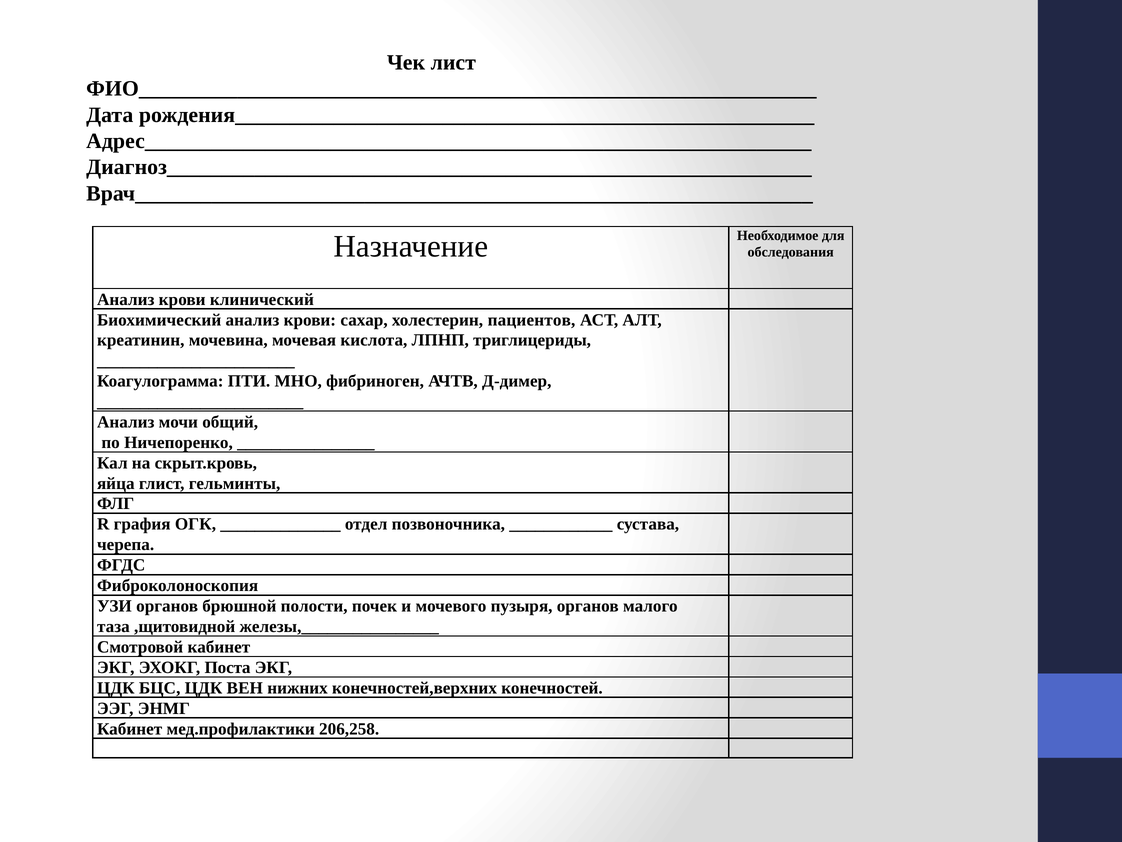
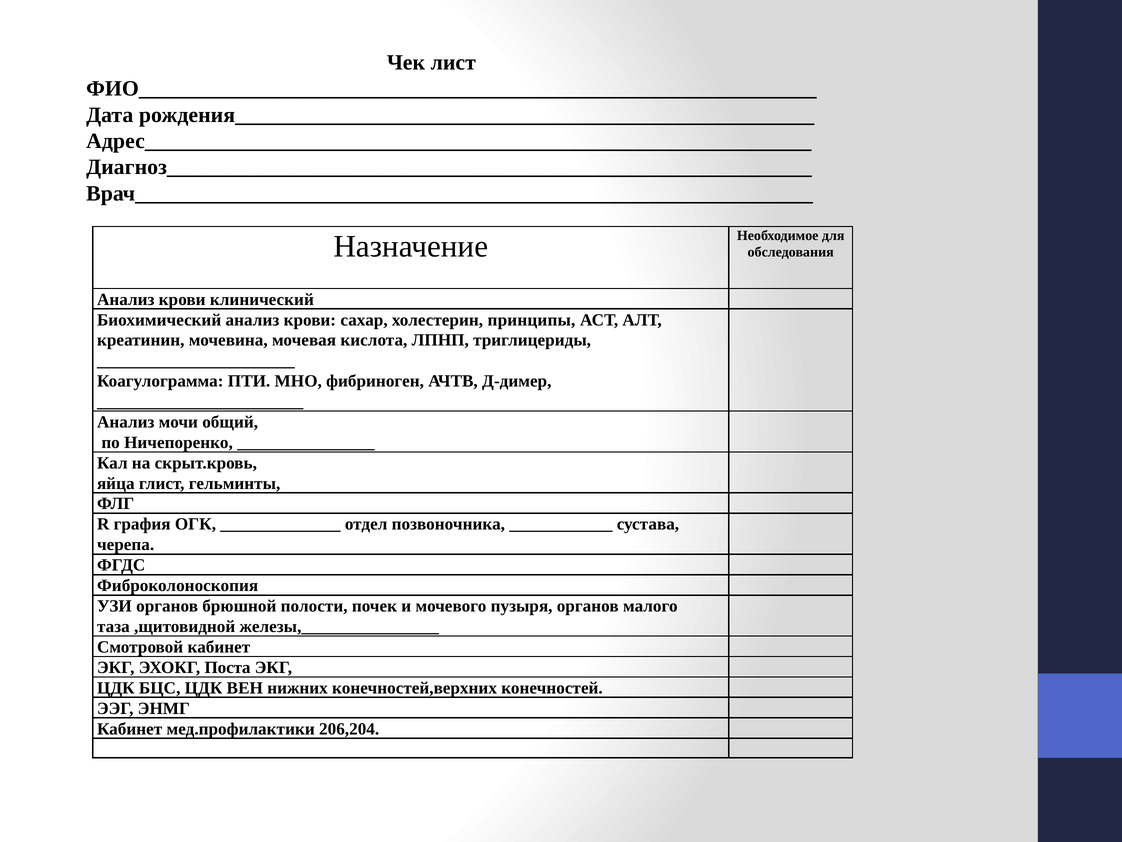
пациентов: пациентов -> принципы
206,258: 206,258 -> 206,204
